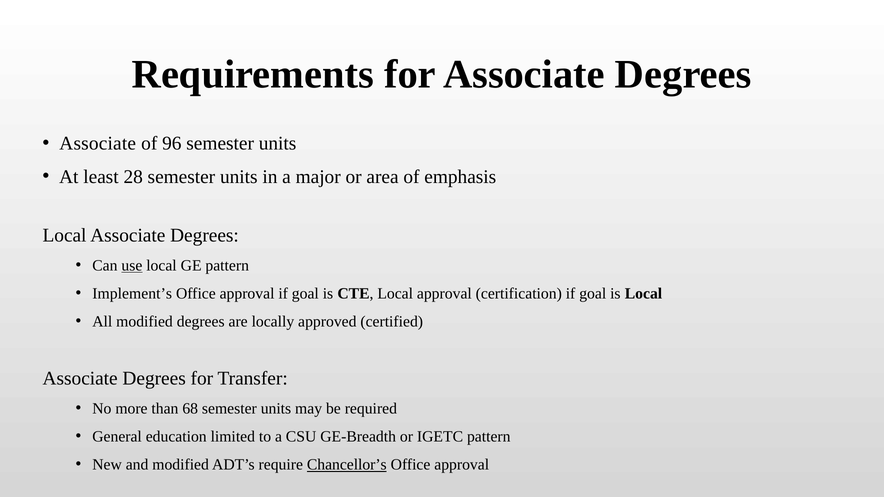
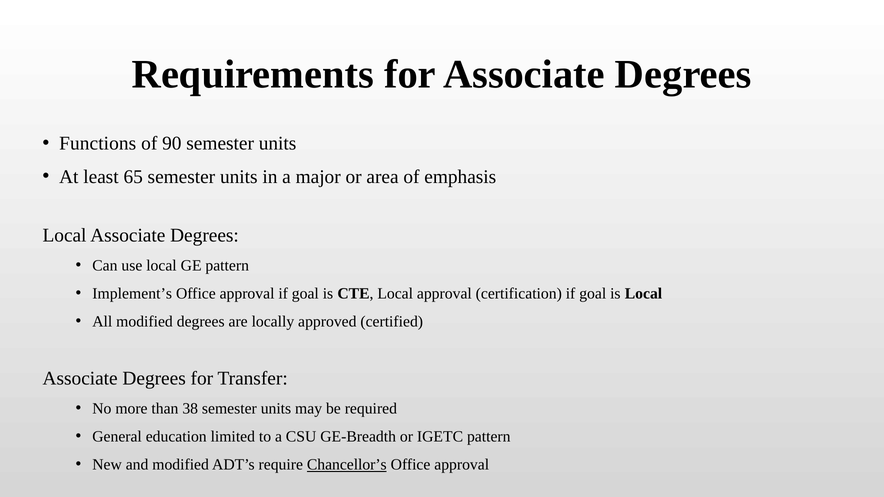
Associate at (98, 143): Associate -> Functions
96: 96 -> 90
28: 28 -> 65
use underline: present -> none
68: 68 -> 38
